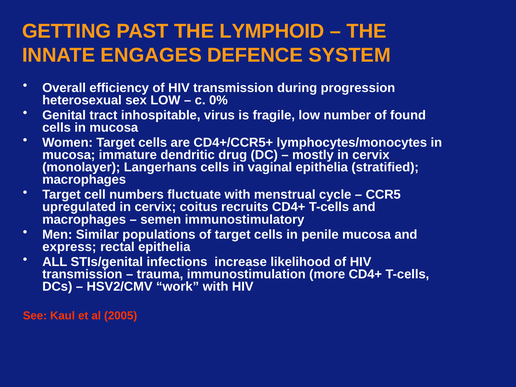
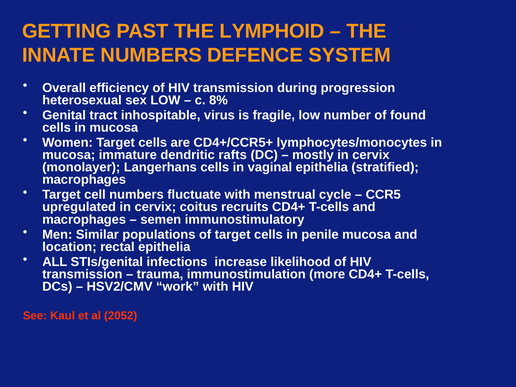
INNATE ENGAGES: ENGAGES -> NUMBERS
0%: 0% -> 8%
drug: drug -> rafts
express: express -> location
2005: 2005 -> 2052
